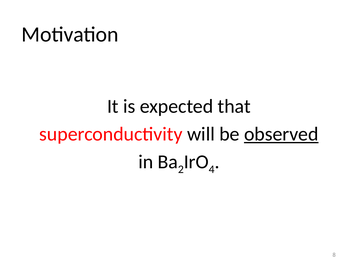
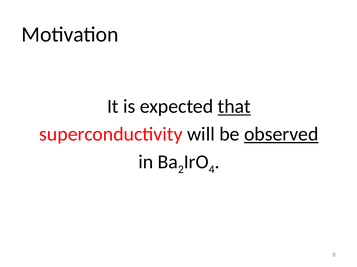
that underline: none -> present
